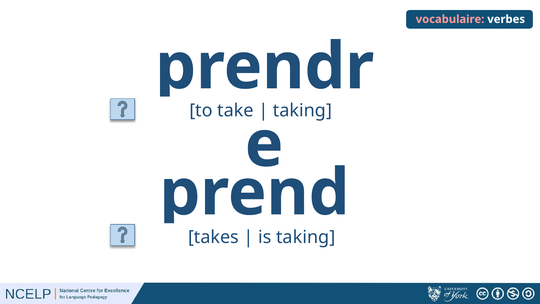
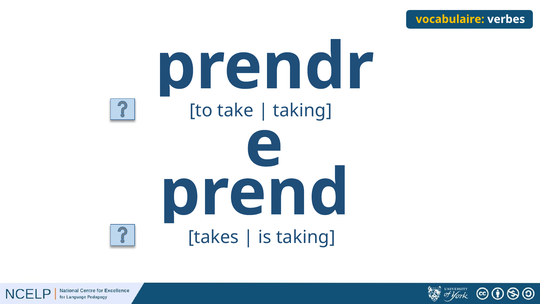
vocabulaire colour: pink -> yellow
